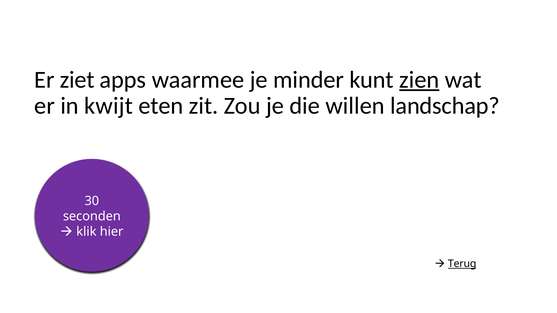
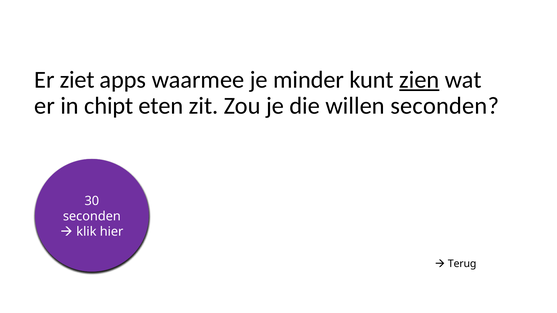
kwijt: kwijt -> chipt
willen landschap: landschap -> seconden
Terug underline: present -> none
